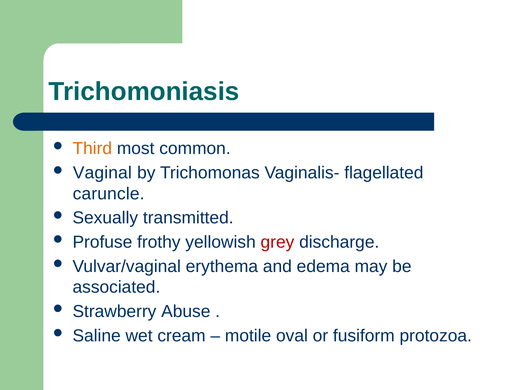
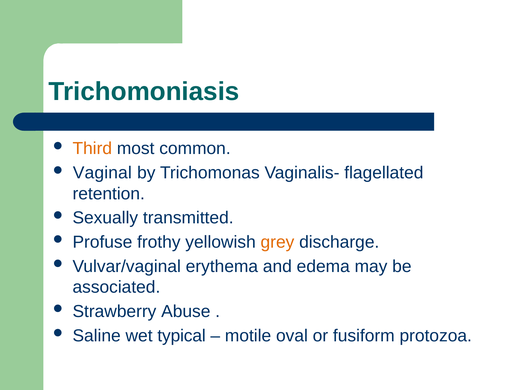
caruncle: caruncle -> retention
grey colour: red -> orange
cream: cream -> typical
